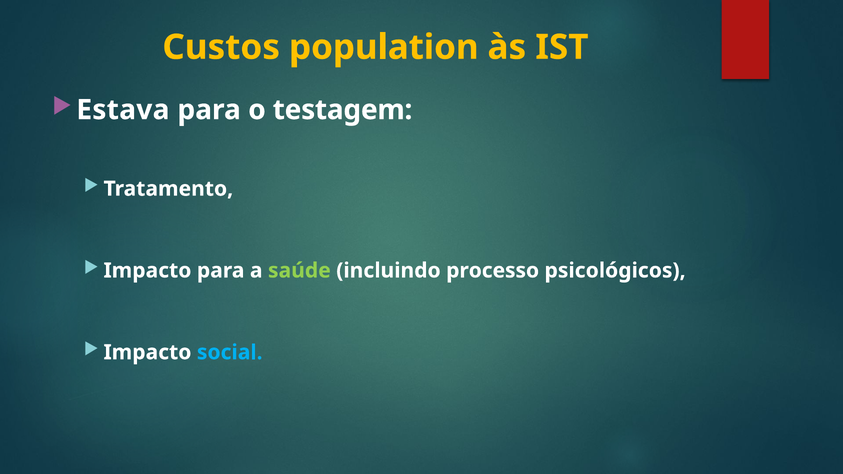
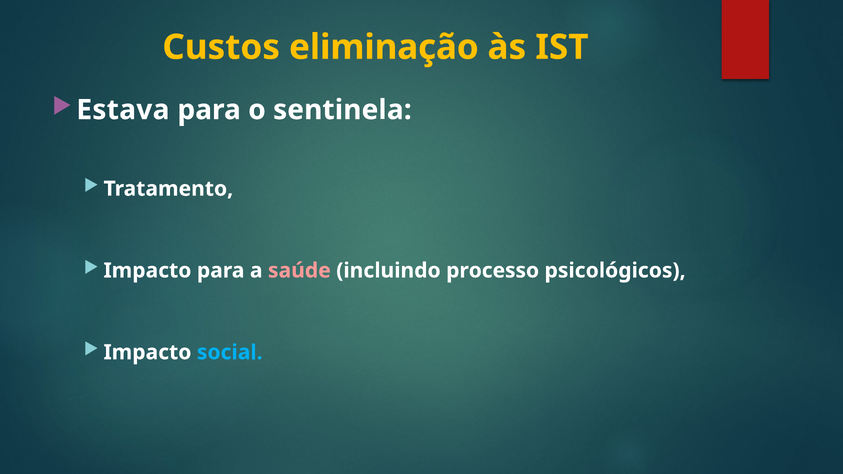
population: population -> eliminação
testagem: testagem -> sentinela
saúde colour: light green -> pink
